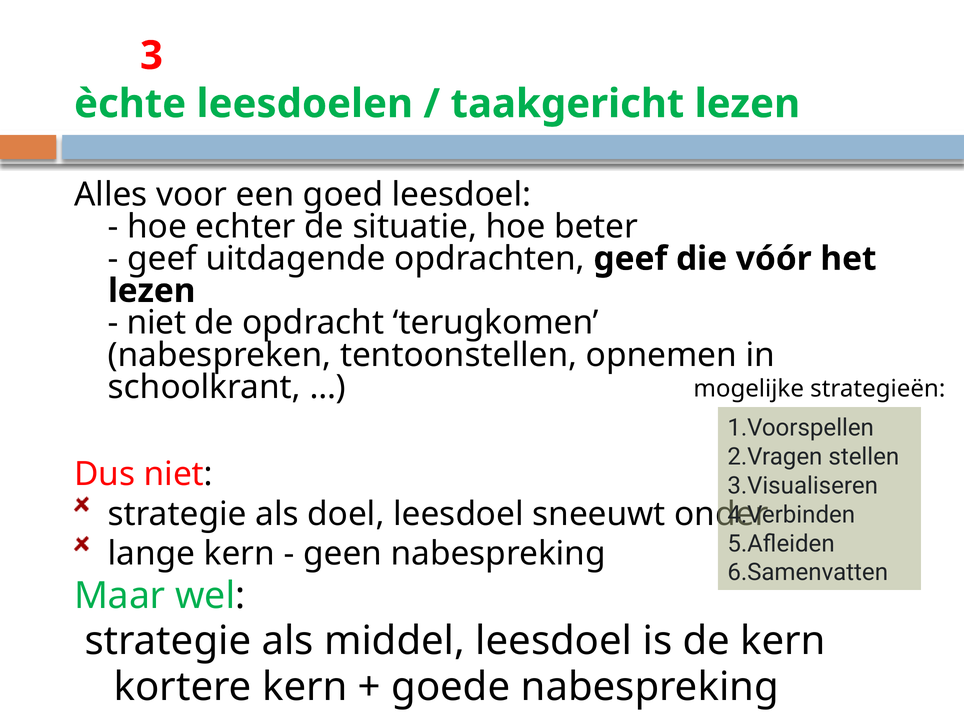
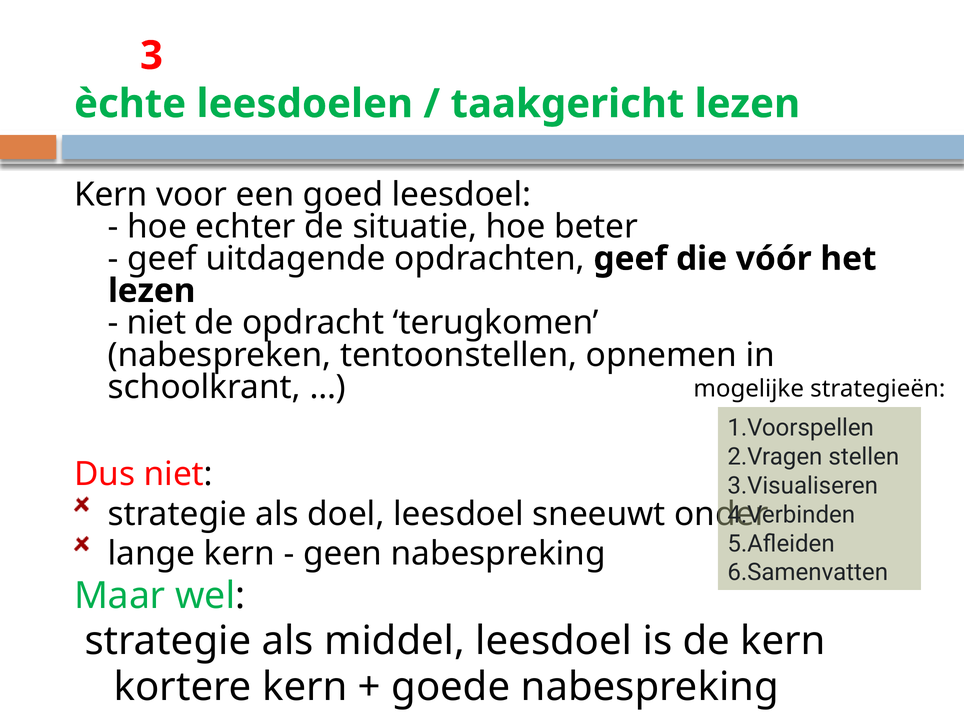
Alles at (111, 195): Alles -> Kern
